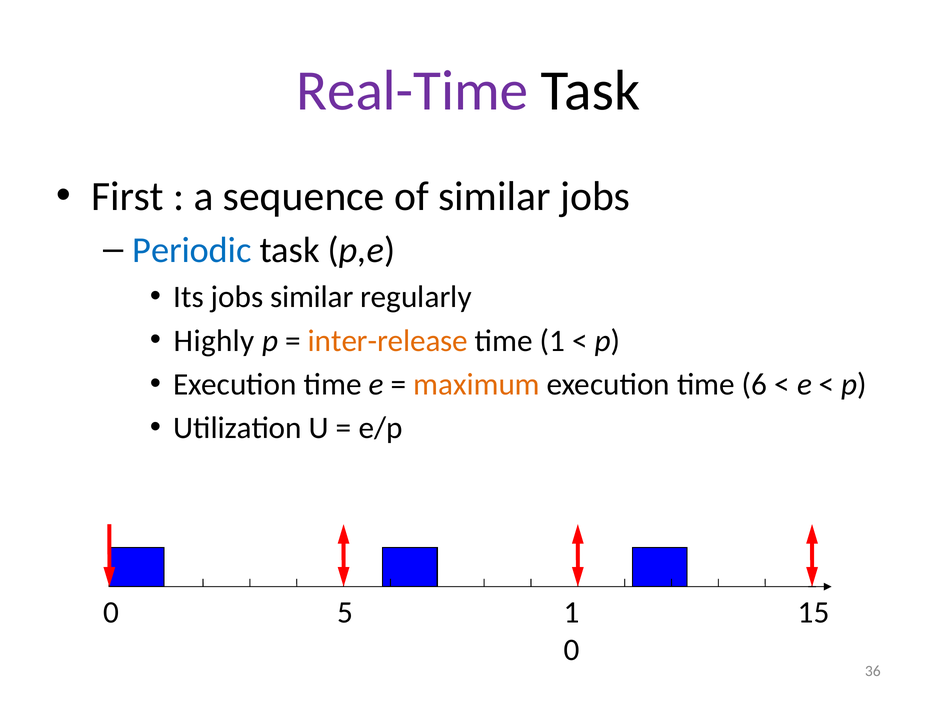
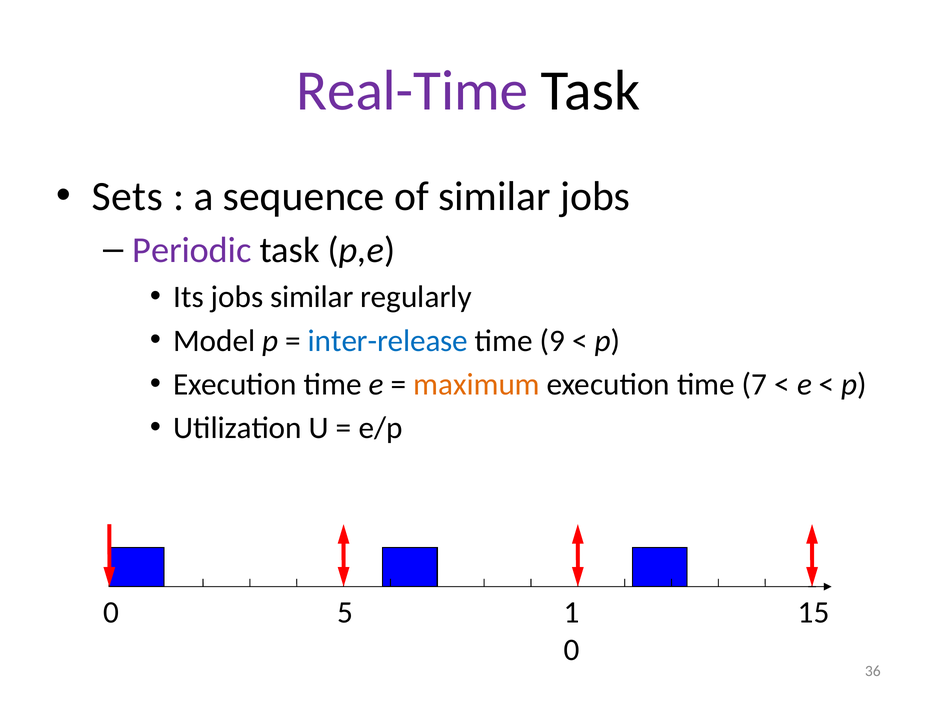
First: First -> Sets
Periodic colour: blue -> purple
Highly: Highly -> Model
inter-release colour: orange -> blue
time 1: 1 -> 9
6: 6 -> 7
